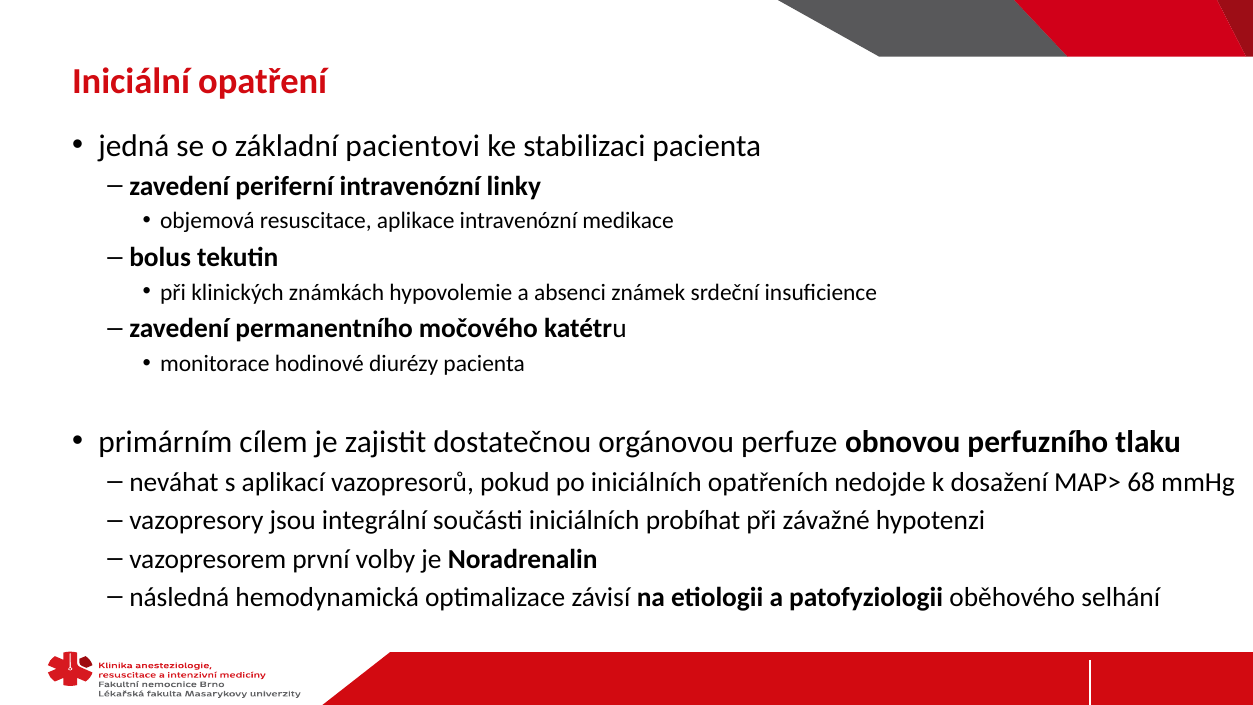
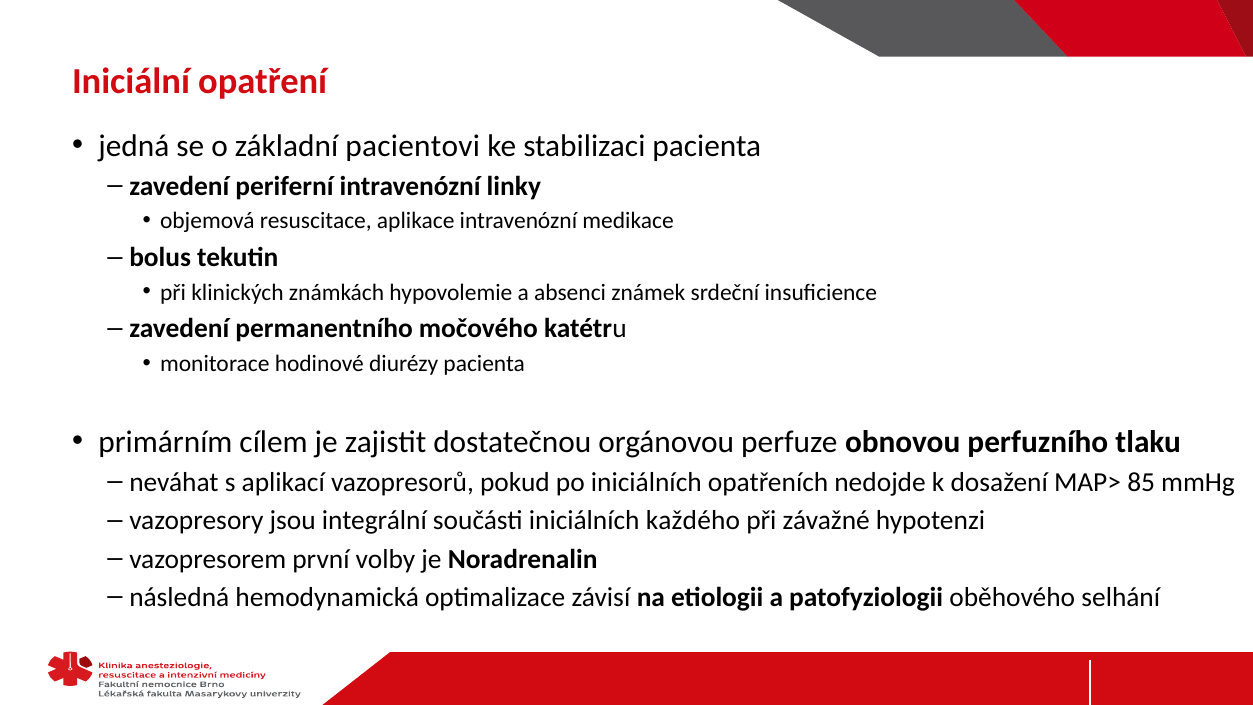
68: 68 -> 85
probíhat: probíhat -> každého
